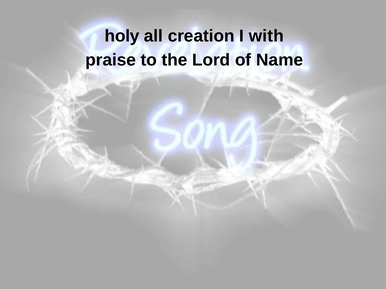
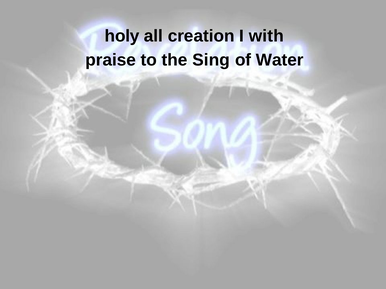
Lord: Lord -> Sing
Name: Name -> Water
